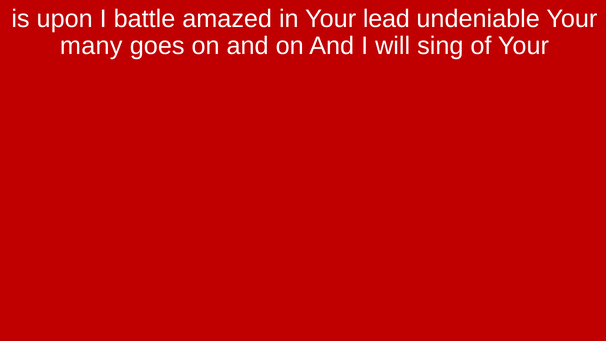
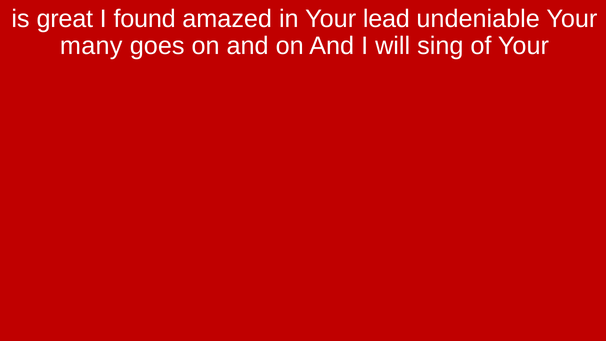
upon: upon -> great
battle: battle -> found
